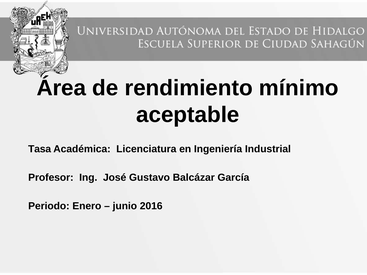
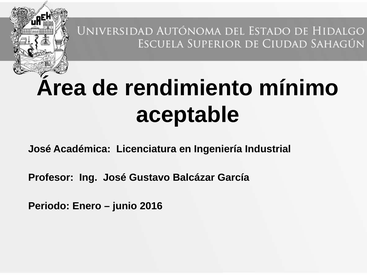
Tasa at (40, 149): Tasa -> José
